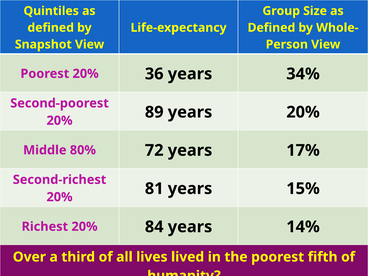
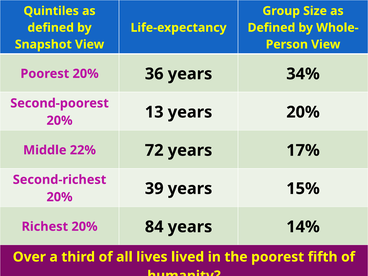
89: 89 -> 13
80%: 80% -> 22%
81: 81 -> 39
